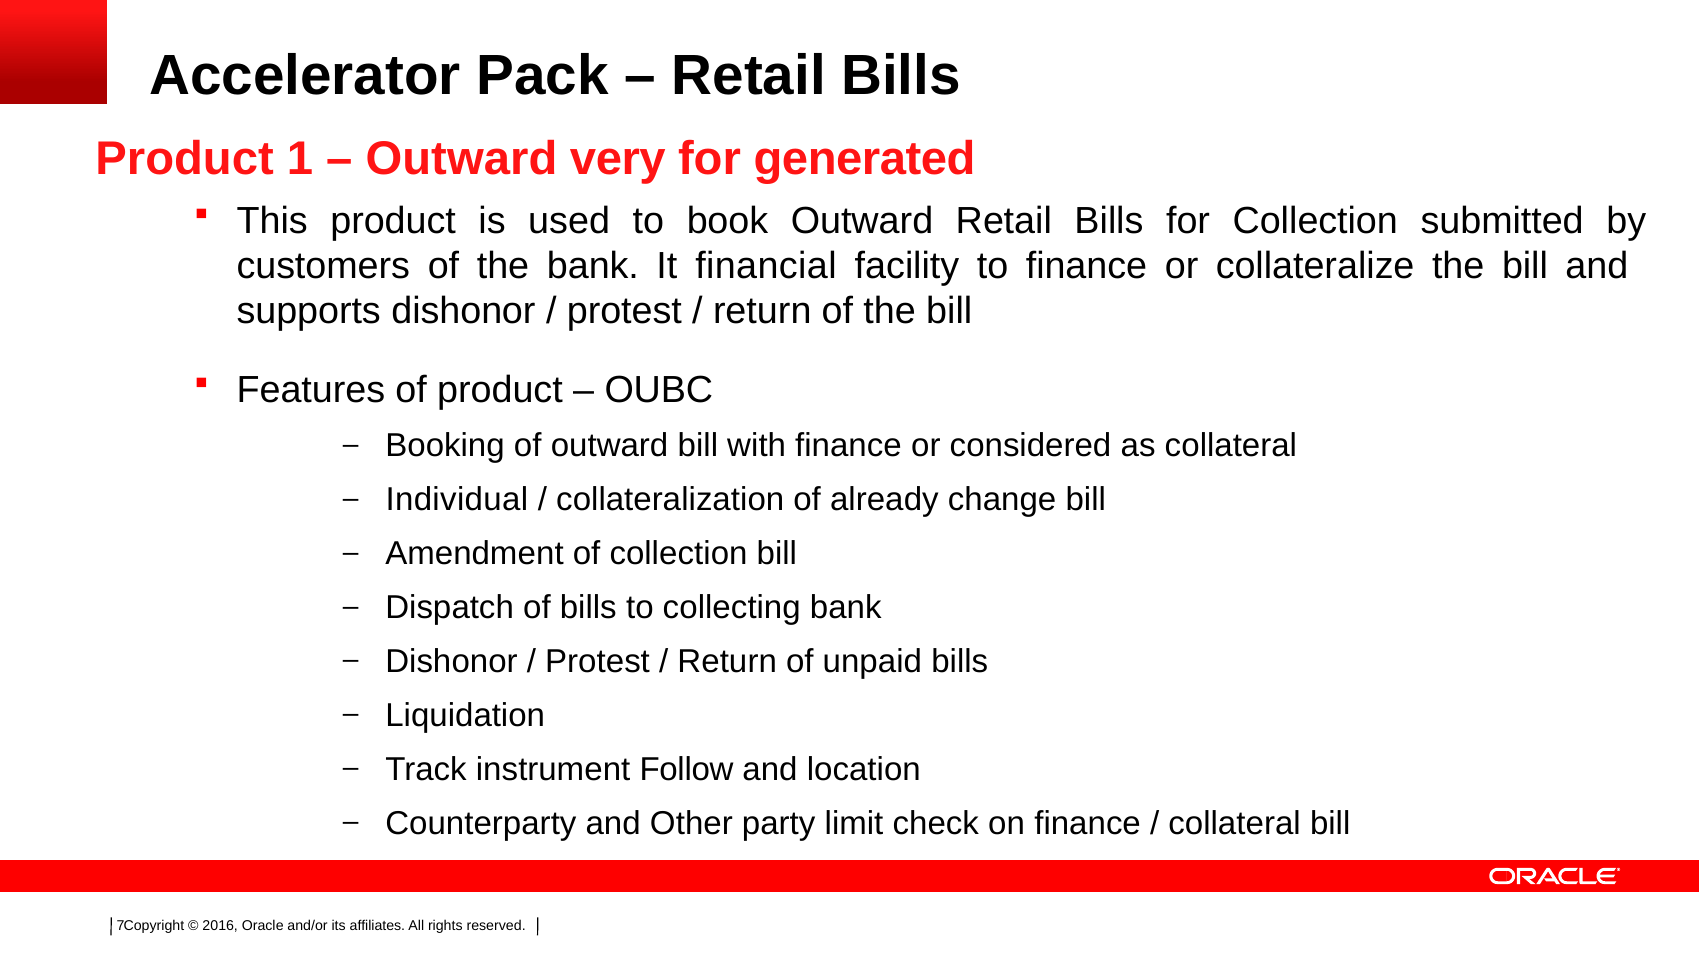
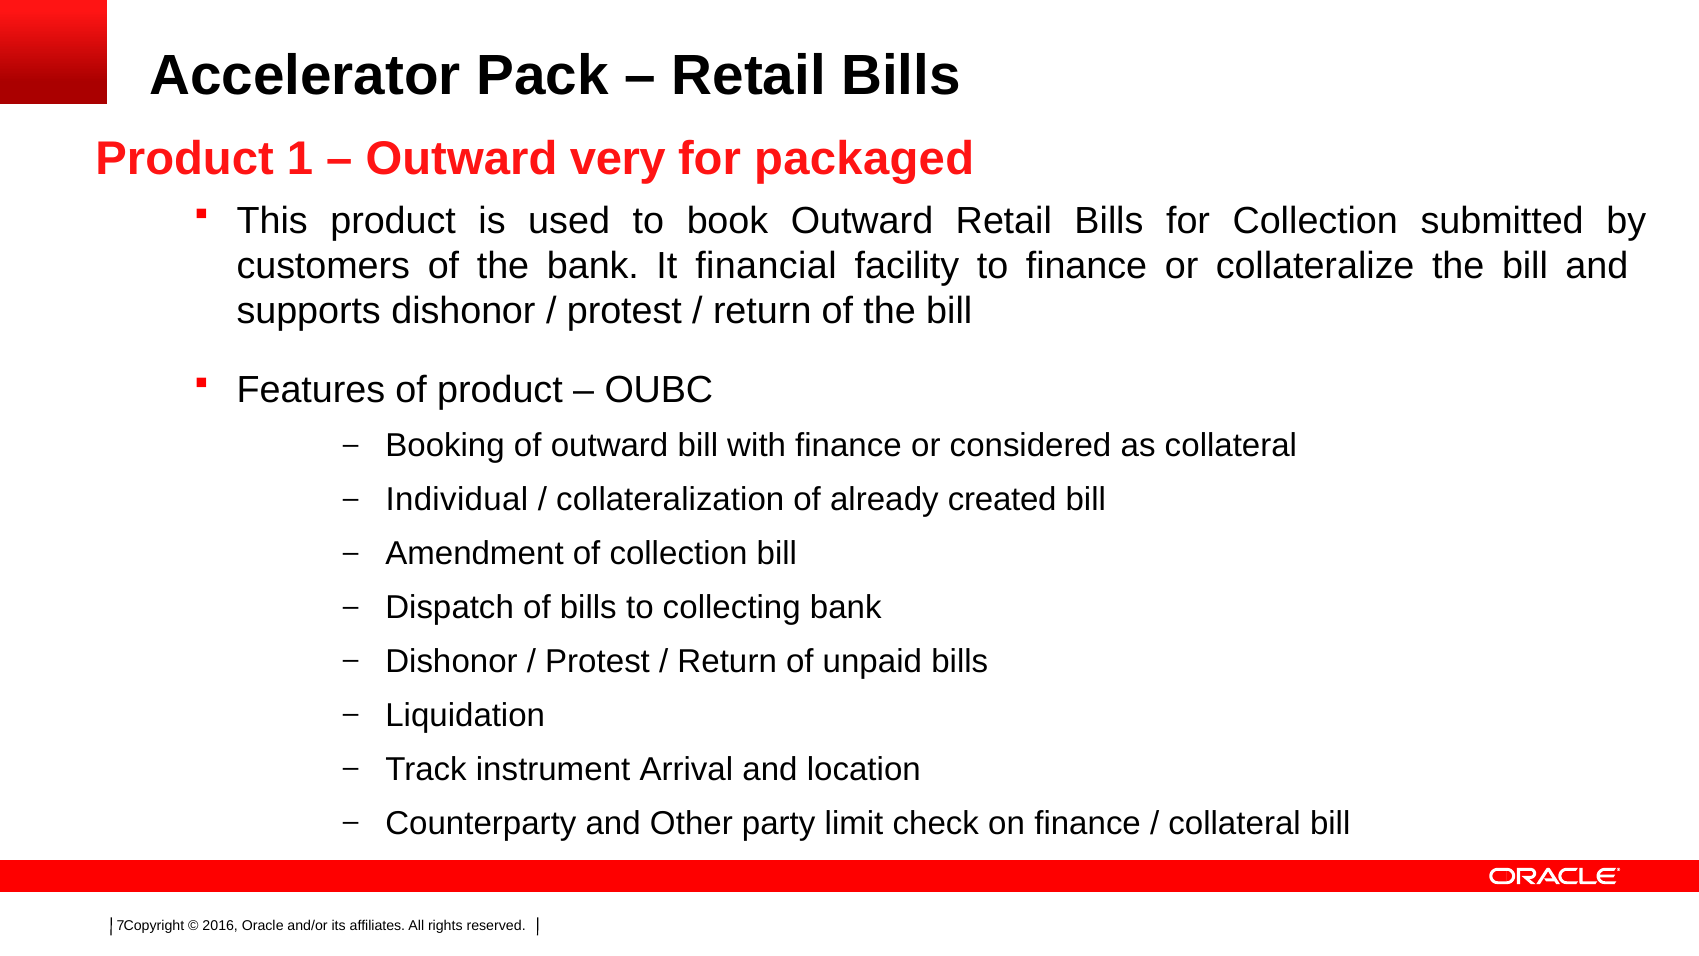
generated: generated -> packaged
change: change -> created
Follow: Follow -> Arrival
